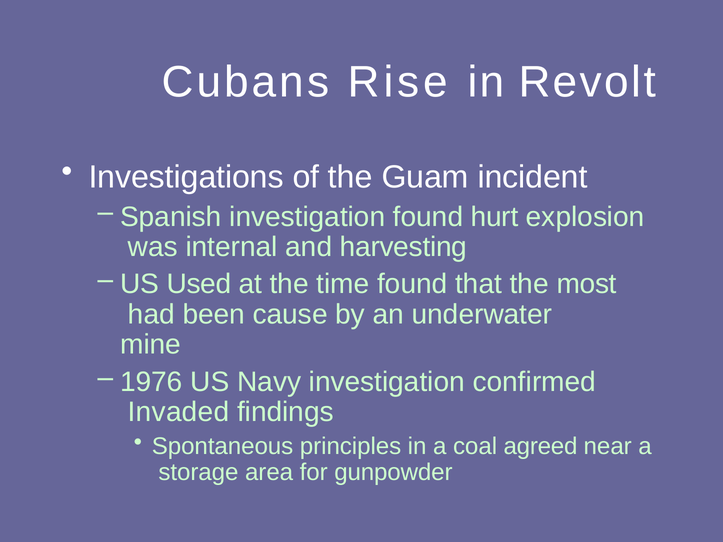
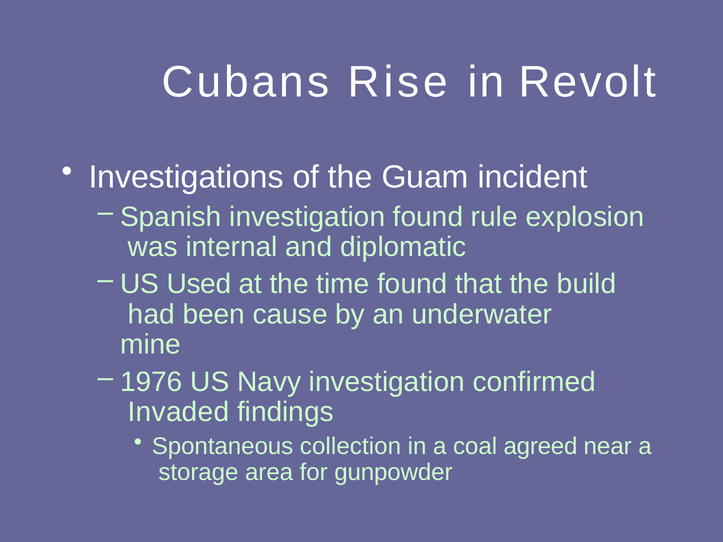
hurt: hurt -> rule
harvesting: harvesting -> diplomatic
most: most -> build
principles: principles -> collection
